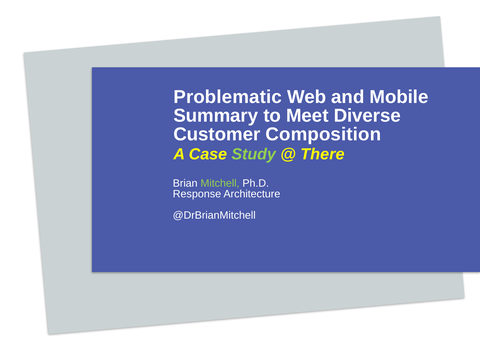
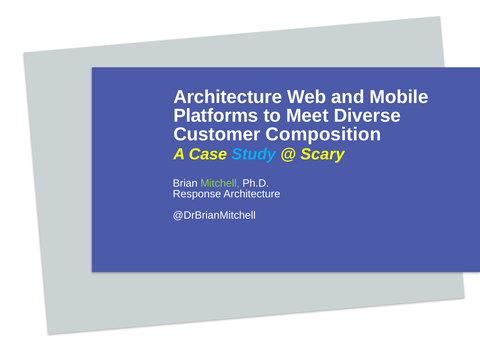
Problematic at (228, 97): Problematic -> Architecture
Summary: Summary -> Platforms
Study colour: light green -> light blue
There: There -> Scary
